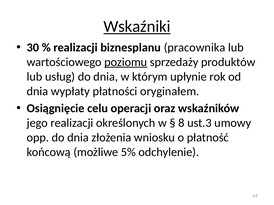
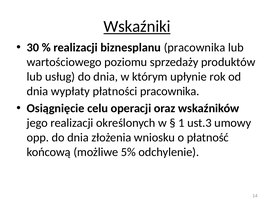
poziomu underline: present -> none
płatności oryginałem: oryginałem -> pracownika
8: 8 -> 1
